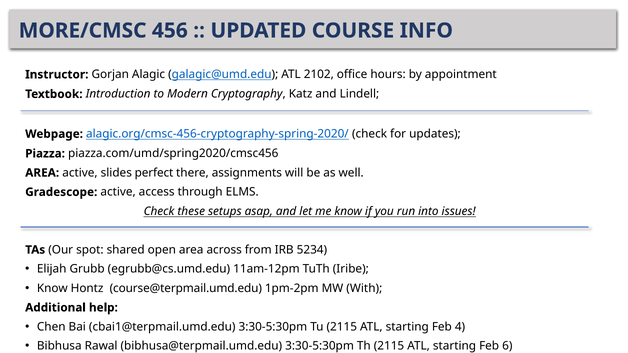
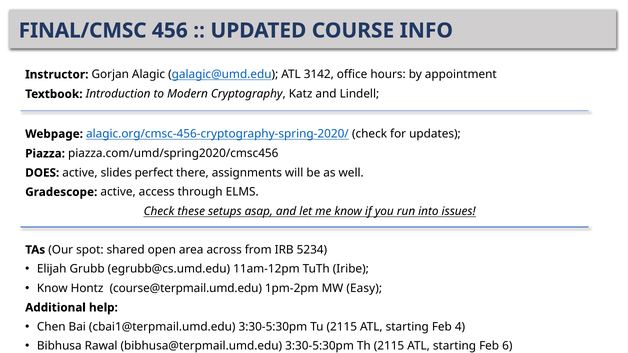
MORE/CMSC: MORE/CMSC -> FINAL/CMSC
2102: 2102 -> 3142
AREA at (42, 173): AREA -> DOES
With: With -> Easy
